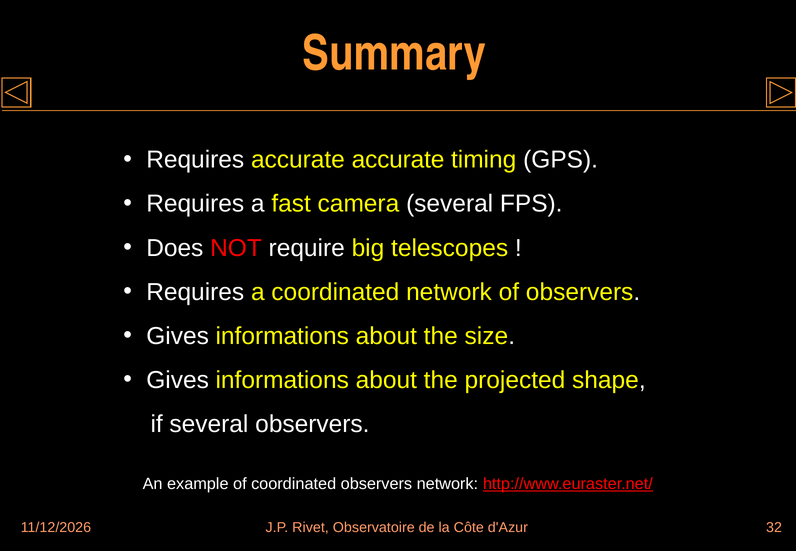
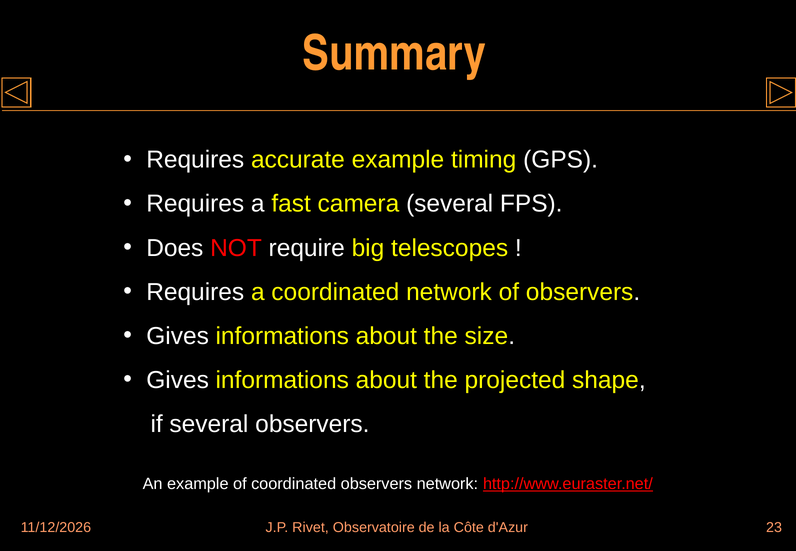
accurate accurate: accurate -> example
32: 32 -> 23
